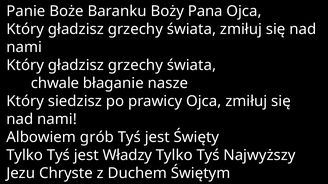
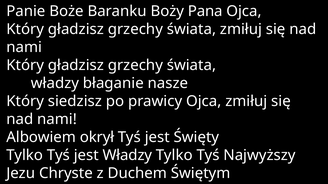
chwale at (55, 83): chwale -> władzy
grób: grób -> okrył
